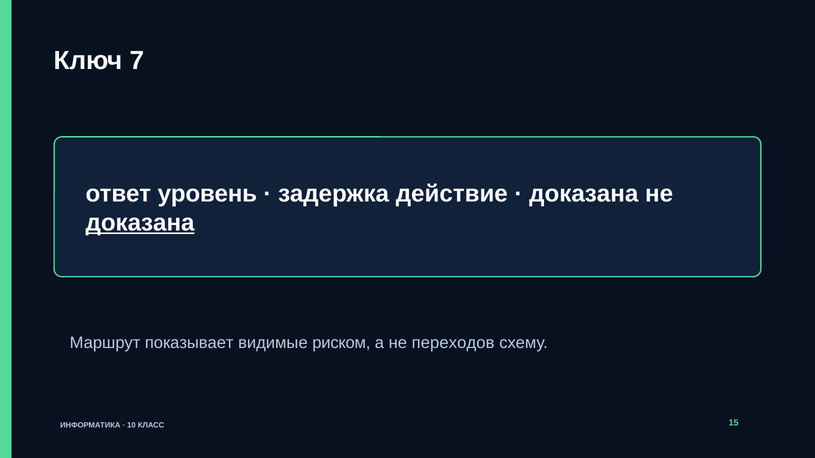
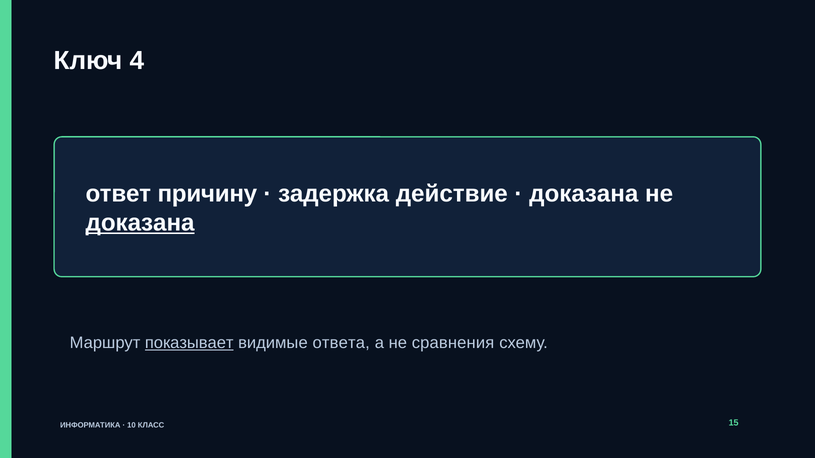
7: 7 -> 4
уровень: уровень -> причину
показывает underline: none -> present
риском: риском -> ответа
переходов: переходов -> сравнения
